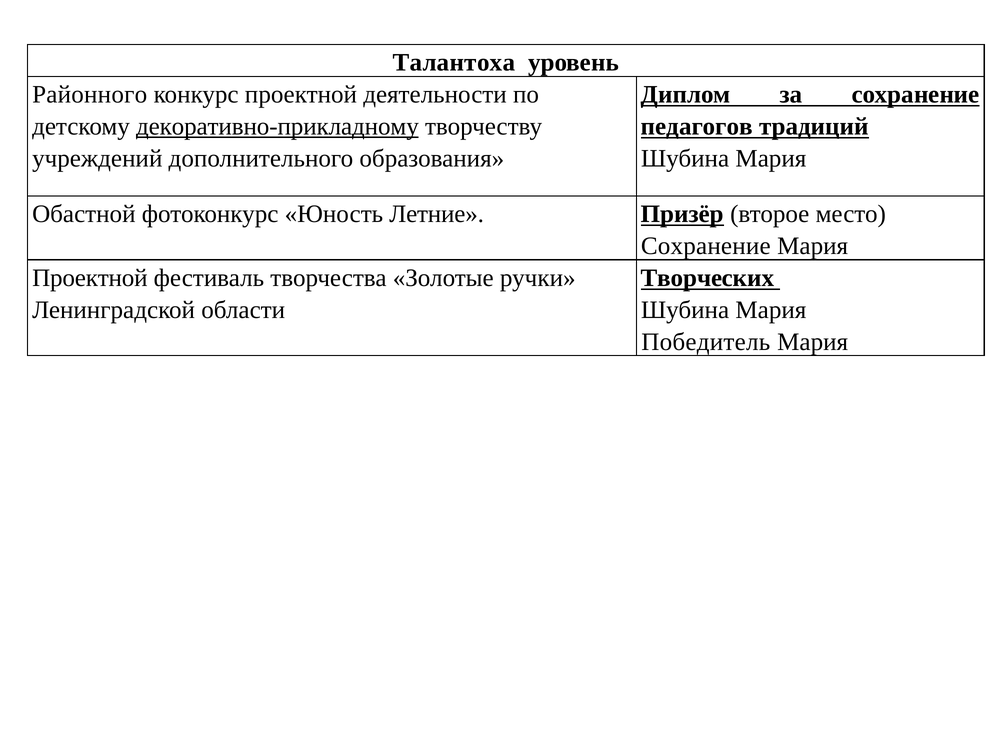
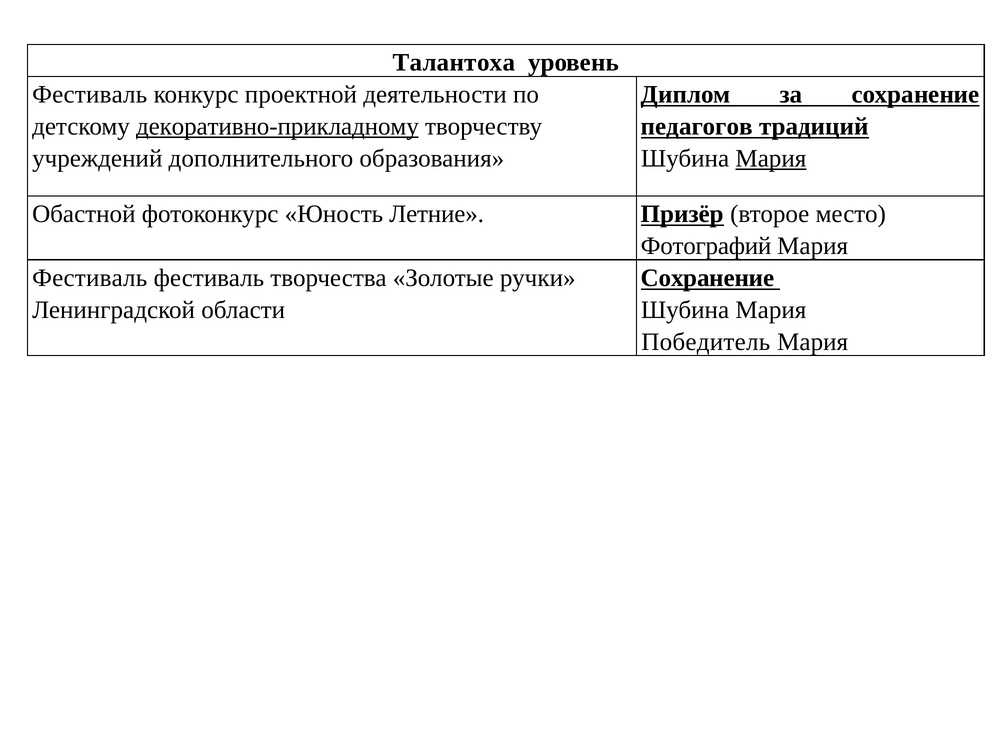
Районного at (90, 95): Районного -> Фестиваль
Мария at (771, 159) underline: none -> present
Сохранение at (706, 246): Сохранение -> Фотографий
Проектной at (90, 278): Проектной -> Фестиваль
Творческих at (707, 278): Творческих -> Сохранение
